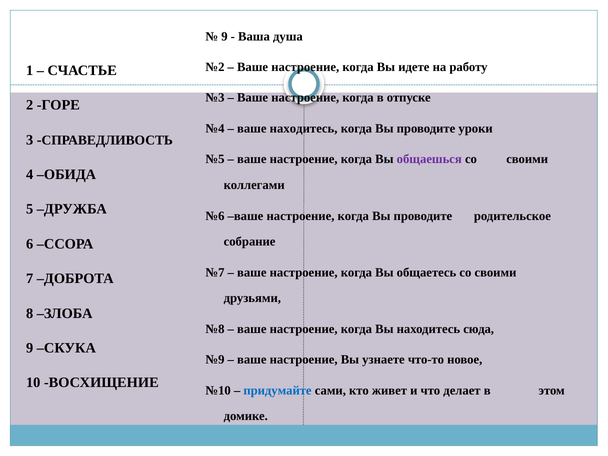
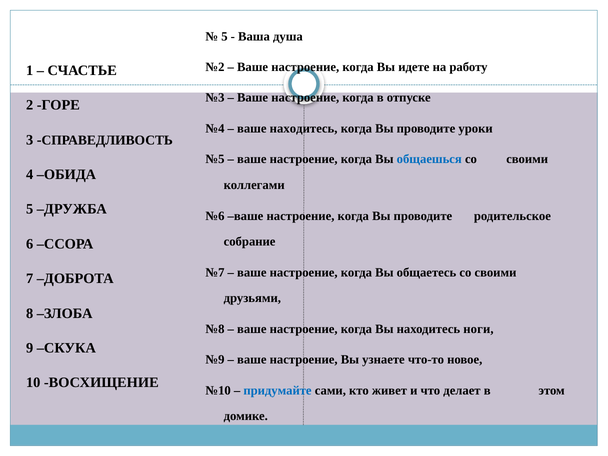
9 at (224, 36): 9 -> 5
общаешься colour: purple -> blue
сюда: сюда -> ноги
